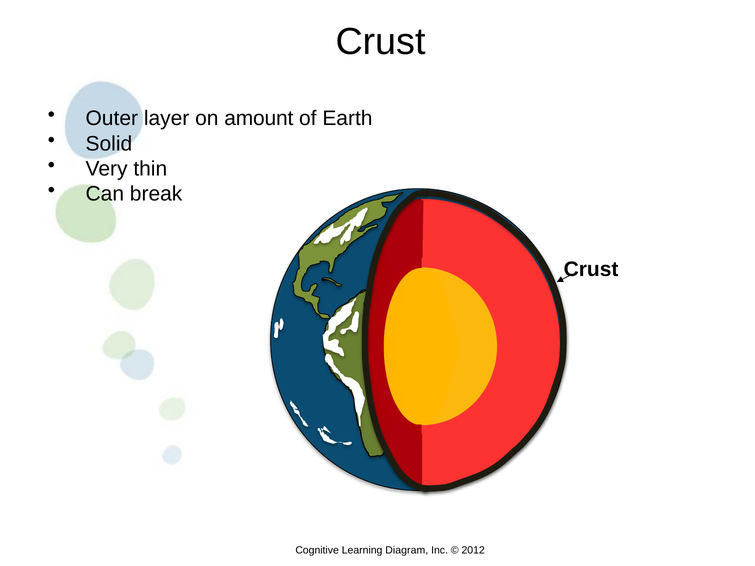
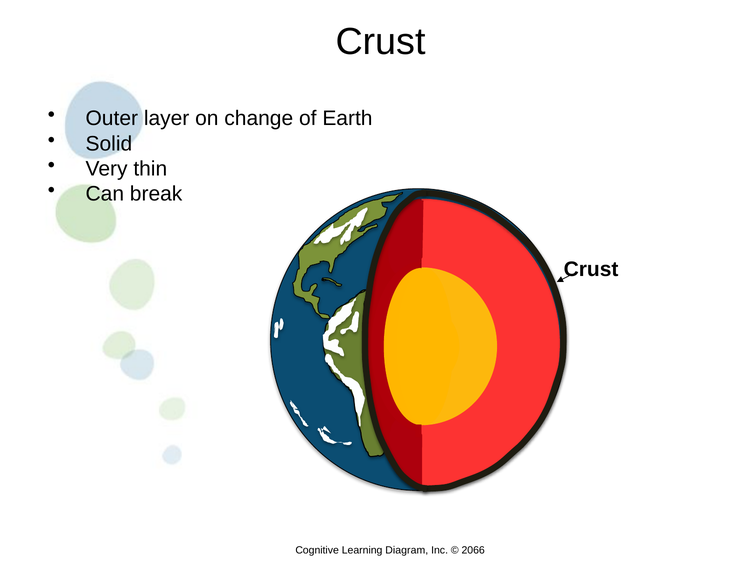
amount: amount -> change
2012: 2012 -> 2066
